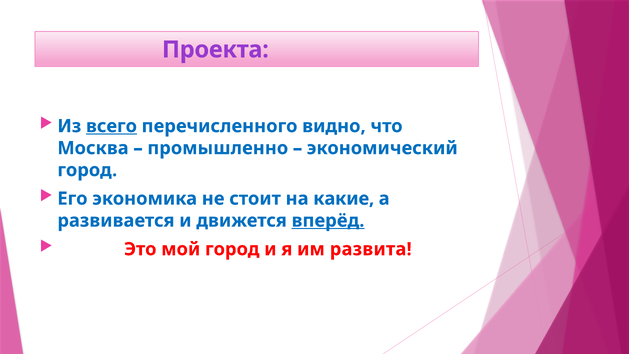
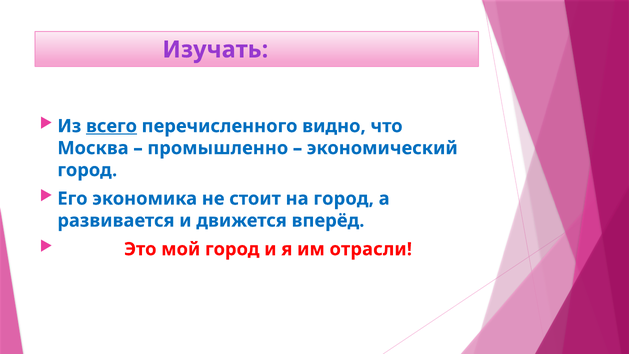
Проекта: Проекта -> Изучать
на какие: какие -> город
вперёд underline: present -> none
развита: развита -> отрасли
